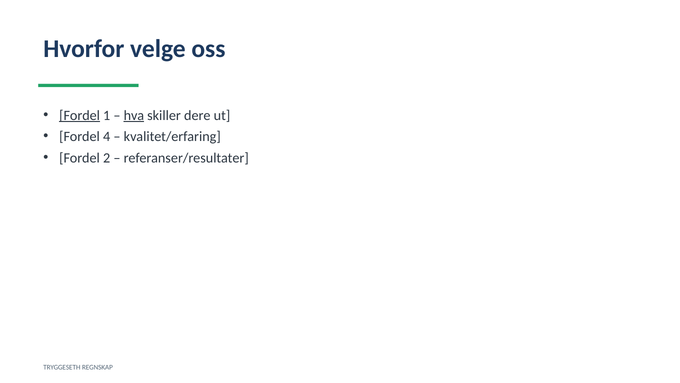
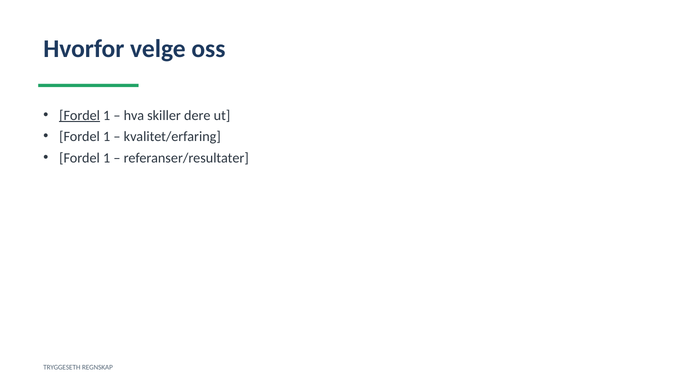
hva underline: present -> none
4 at (107, 136): 4 -> 1
2 at (107, 158): 2 -> 1
